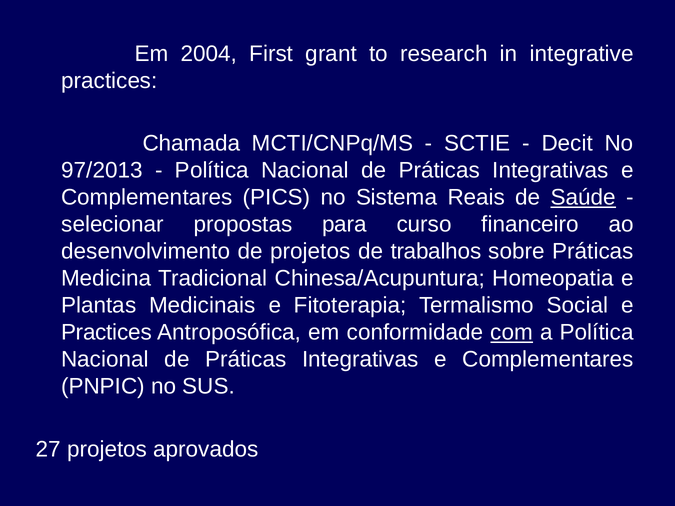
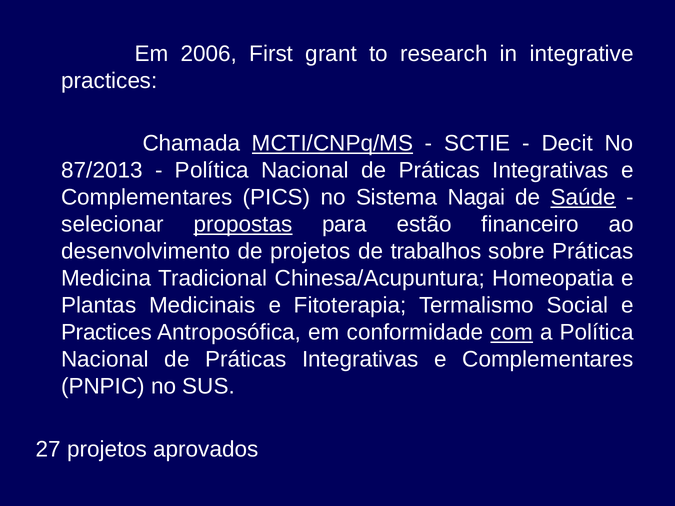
2004: 2004 -> 2006
MCTI/CNPq/MS underline: none -> present
97/2013: 97/2013 -> 87/2013
Reais: Reais -> Nagai
propostas underline: none -> present
curso: curso -> estão
